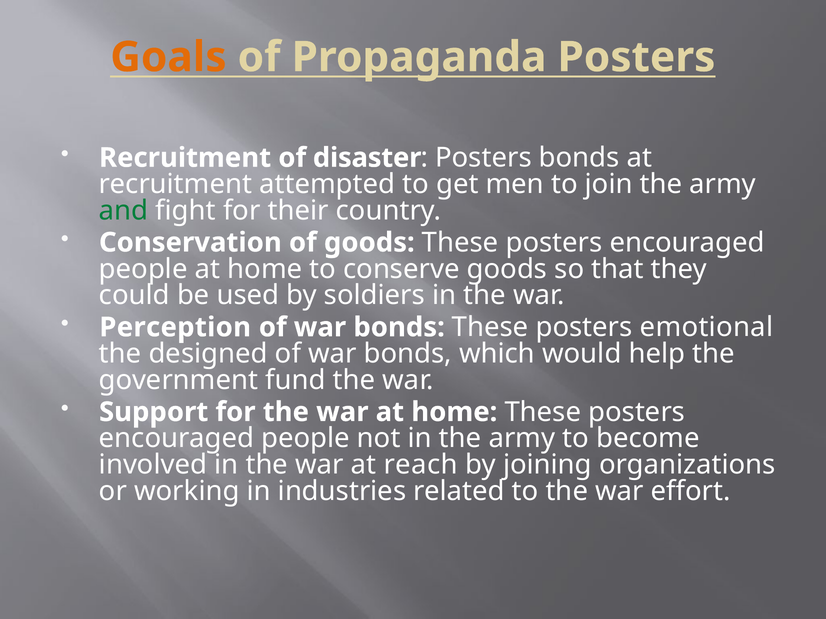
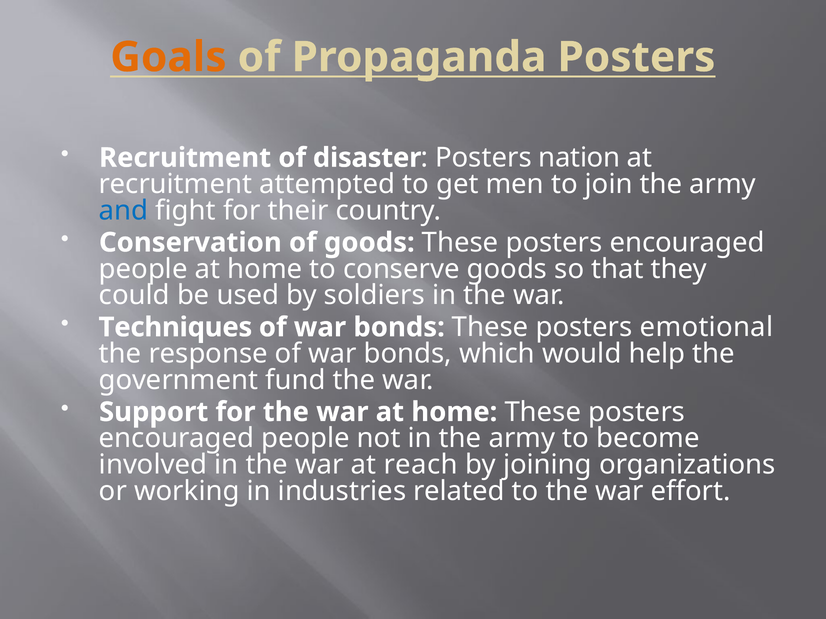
Posters bonds: bonds -> nation
and colour: green -> blue
Perception: Perception -> Techniques
designed: designed -> response
